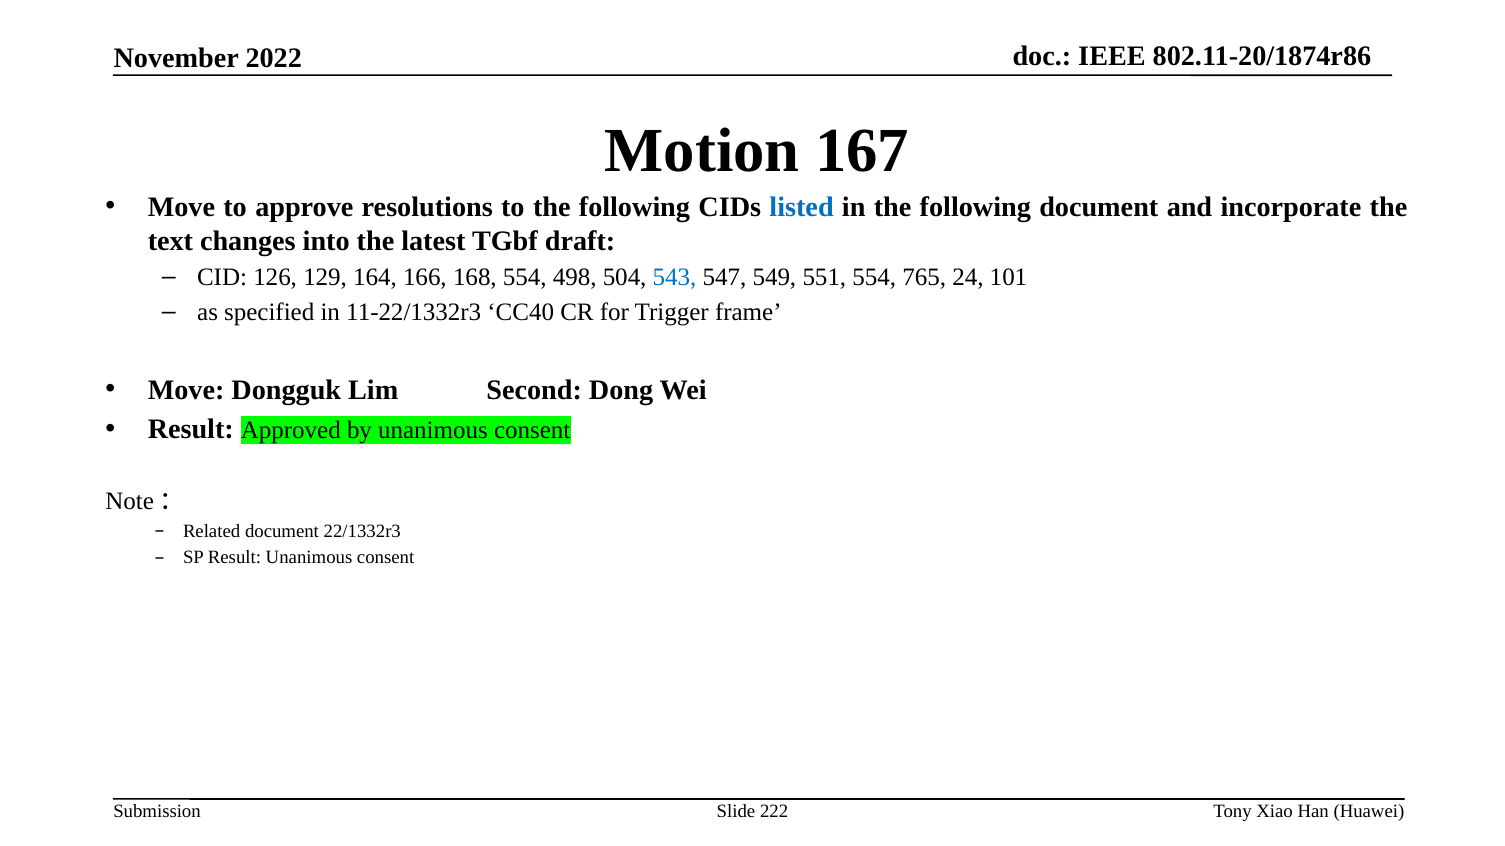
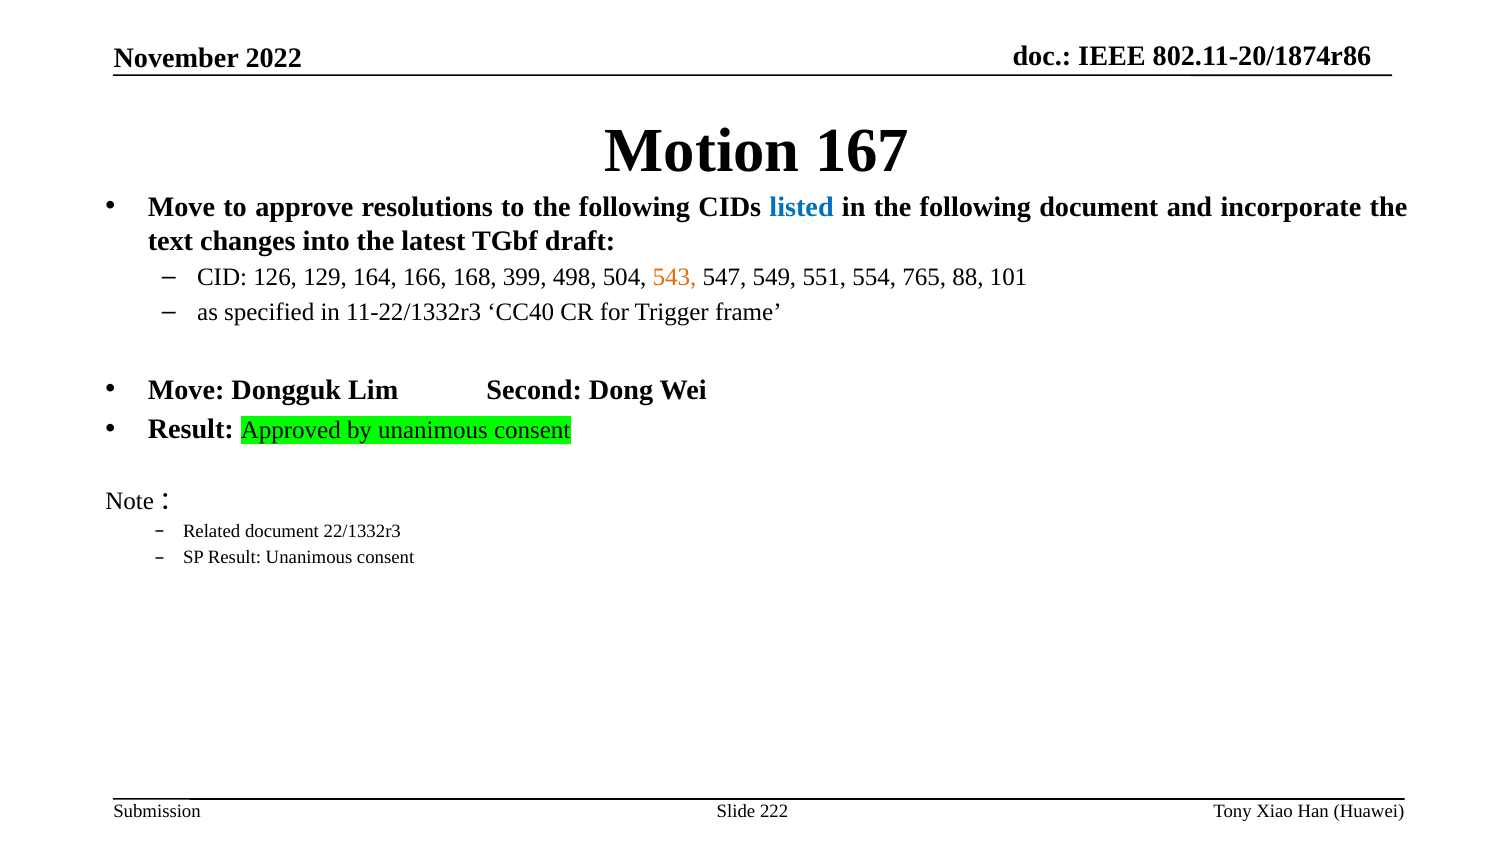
168 554: 554 -> 399
543 colour: blue -> orange
24: 24 -> 88
